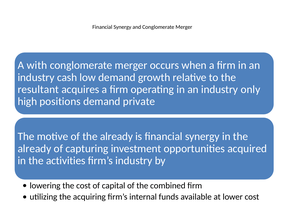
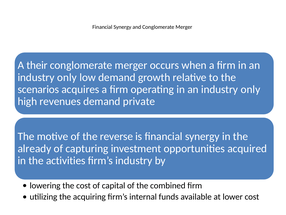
with: with -> their
cash at (67, 77): cash -> only
resultant: resultant -> scenarios
positions: positions -> revenues
of the already: already -> reverse
